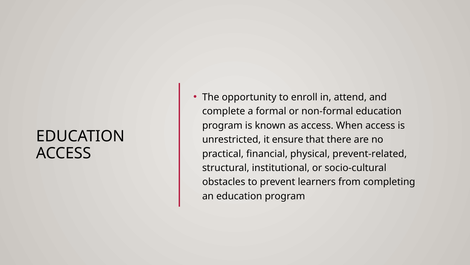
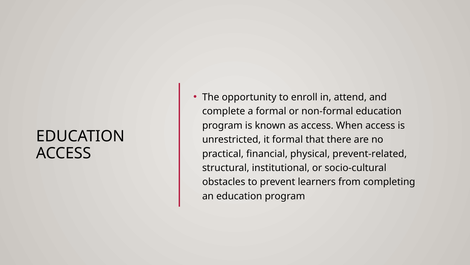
it ensure: ensure -> formal
